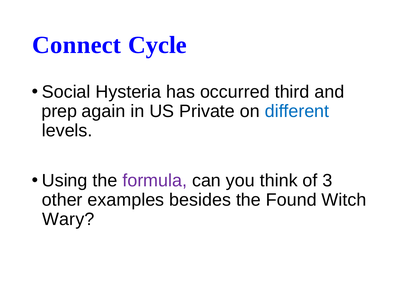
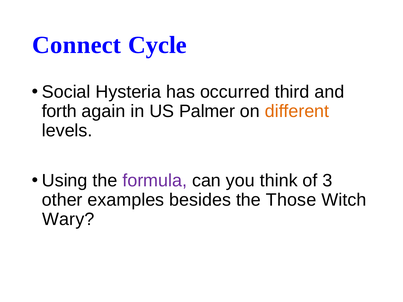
prep: prep -> forth
Private: Private -> Palmer
different colour: blue -> orange
Found: Found -> Those
